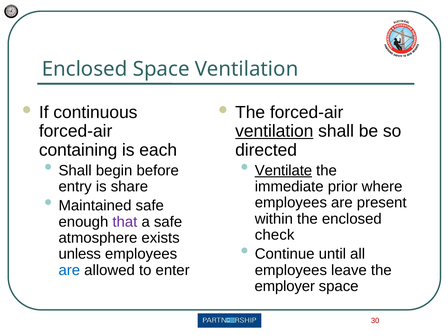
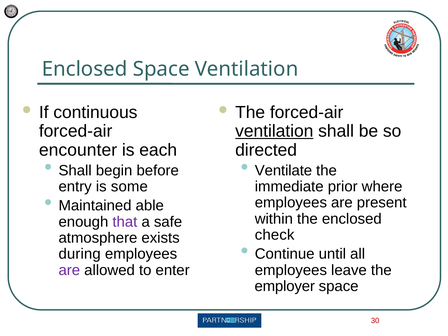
containing: containing -> encounter
Ventilate underline: present -> none
share: share -> some
Maintained safe: safe -> able
unless: unless -> during
are at (69, 270) colour: blue -> purple
